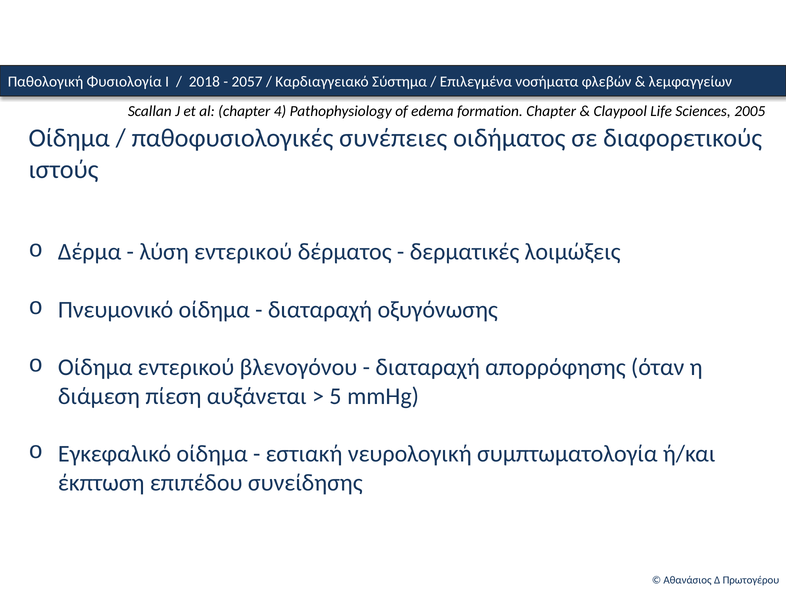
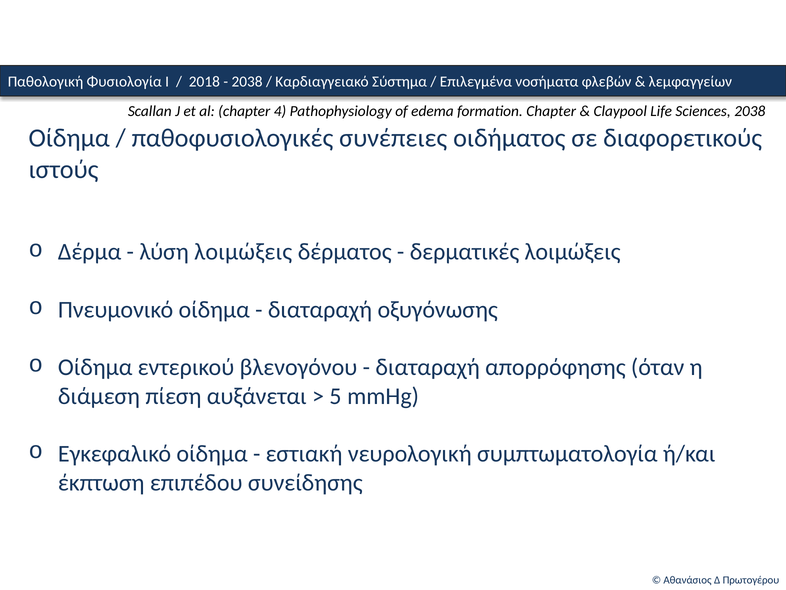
2057 at (247, 82): 2057 -> 2038
Sciences 2005: 2005 -> 2038
λύση εντερικού: εντερικού -> λοιμώξεις
